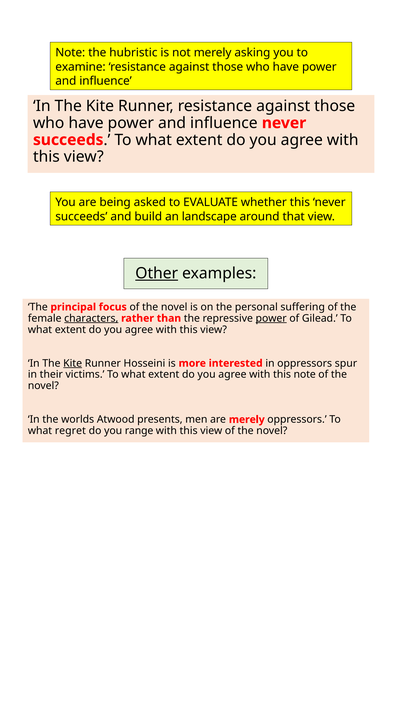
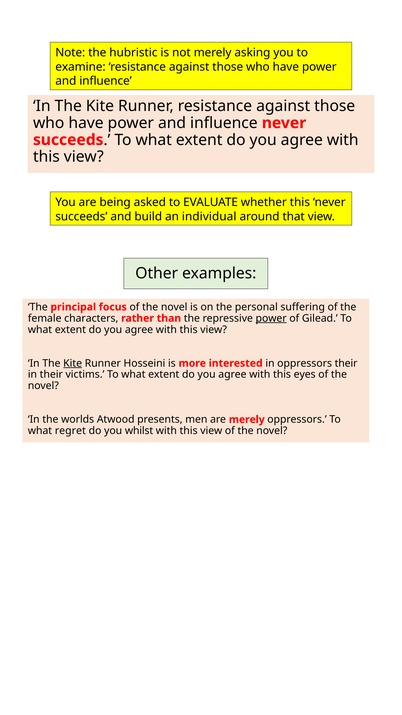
landscape: landscape -> individual
Other underline: present -> none
characters underline: present -> none
oppressors spur: spur -> their
this note: note -> eyes
range: range -> whilst
